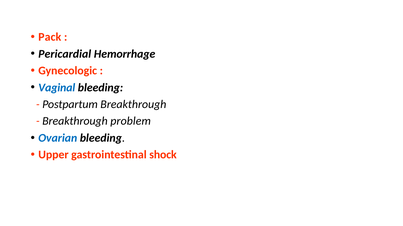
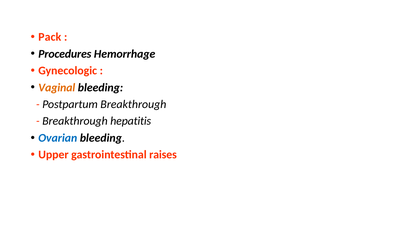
Pericardial: Pericardial -> Procedures
Vaginal colour: blue -> orange
problem: problem -> hepatitis
shock: shock -> raises
